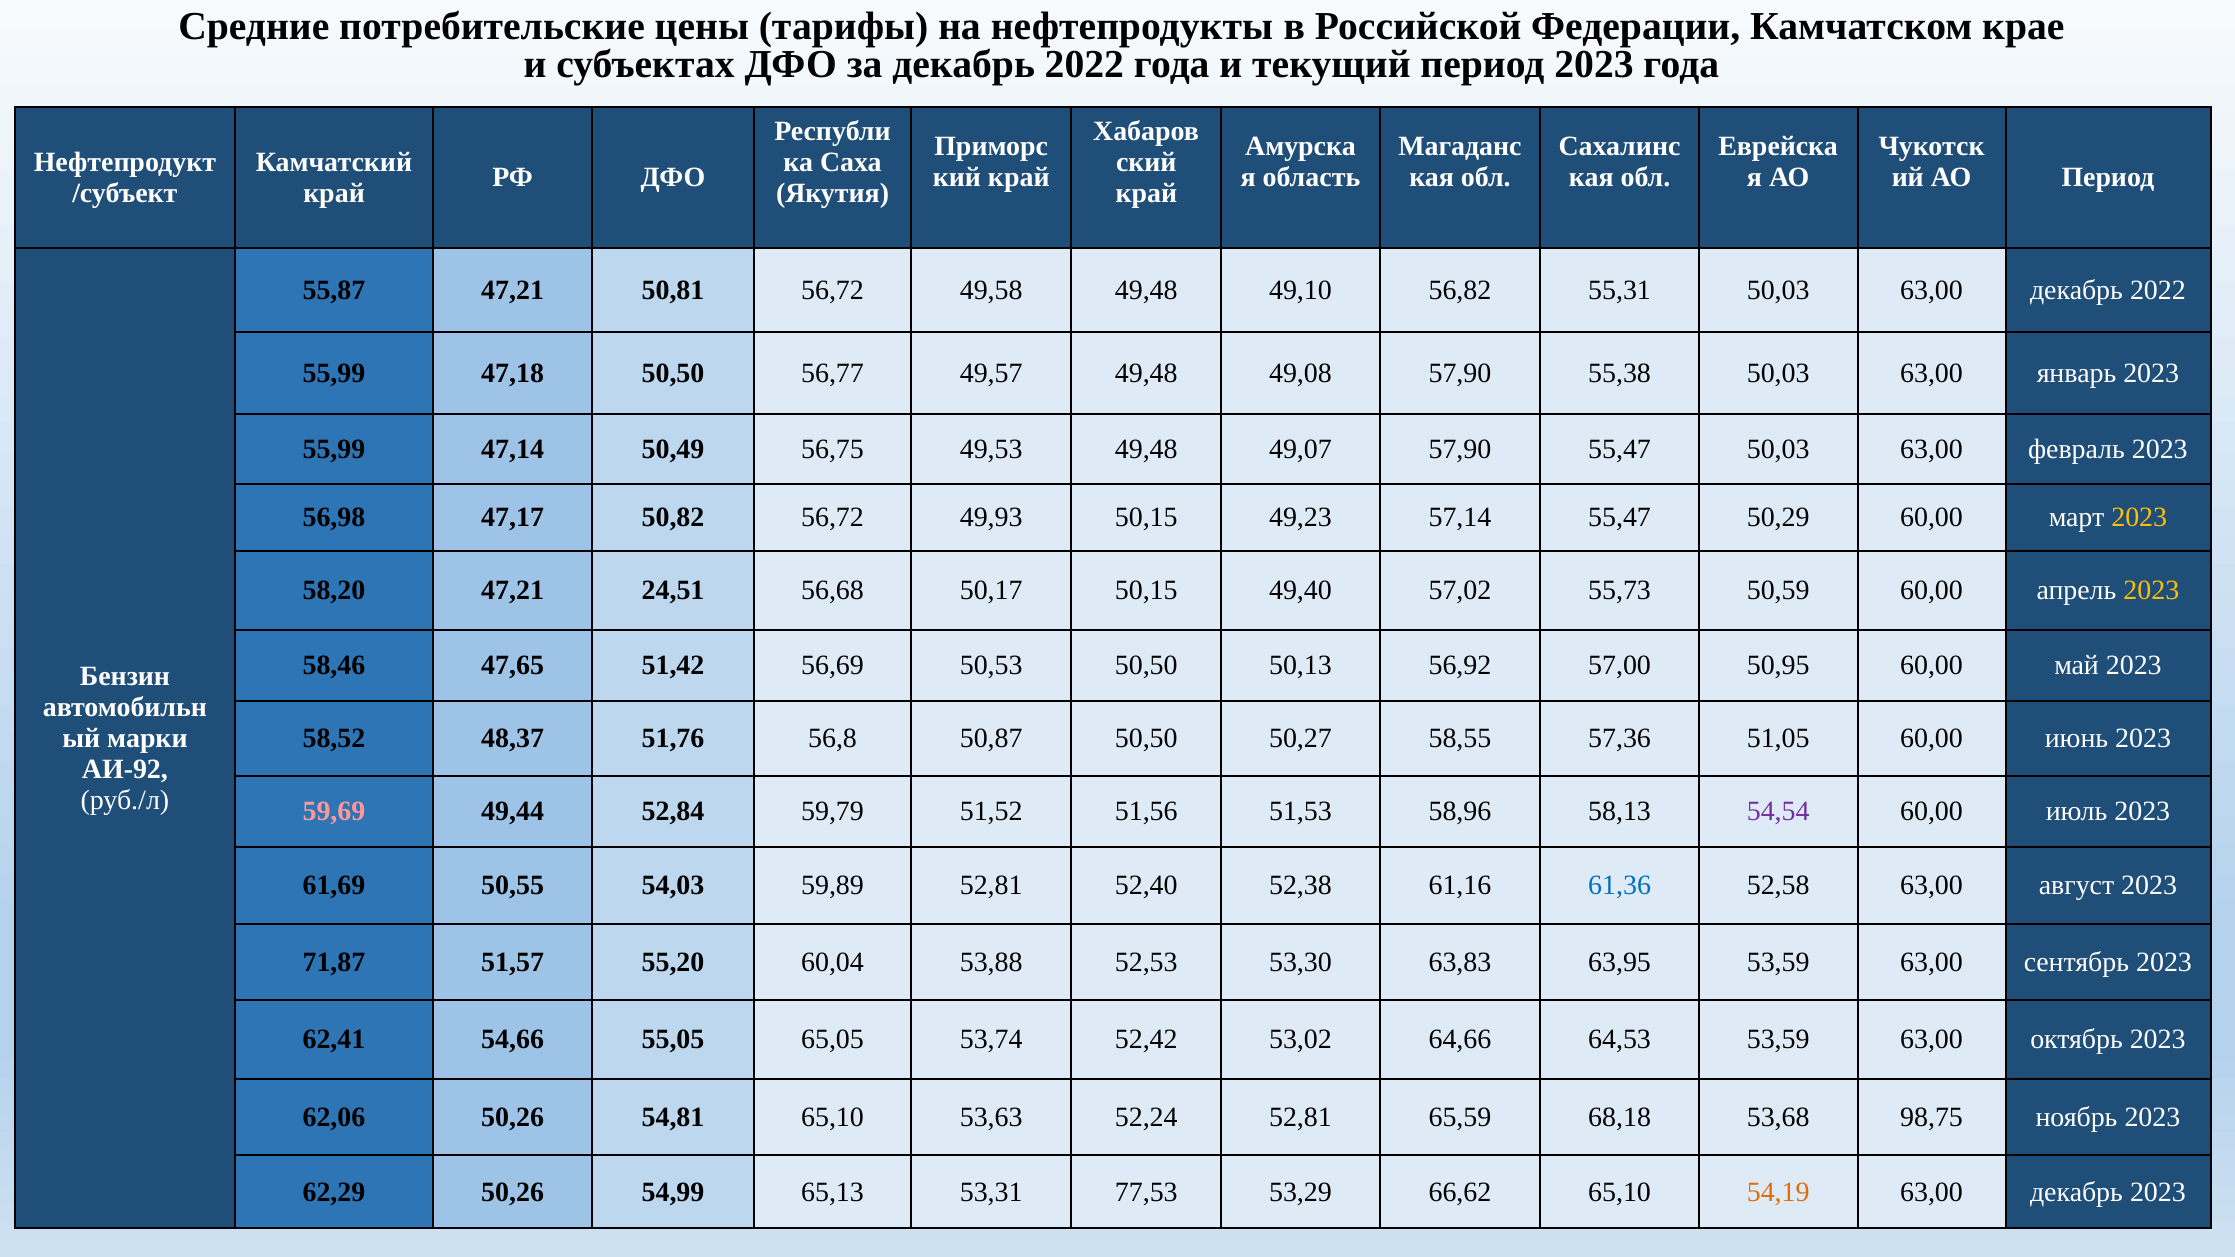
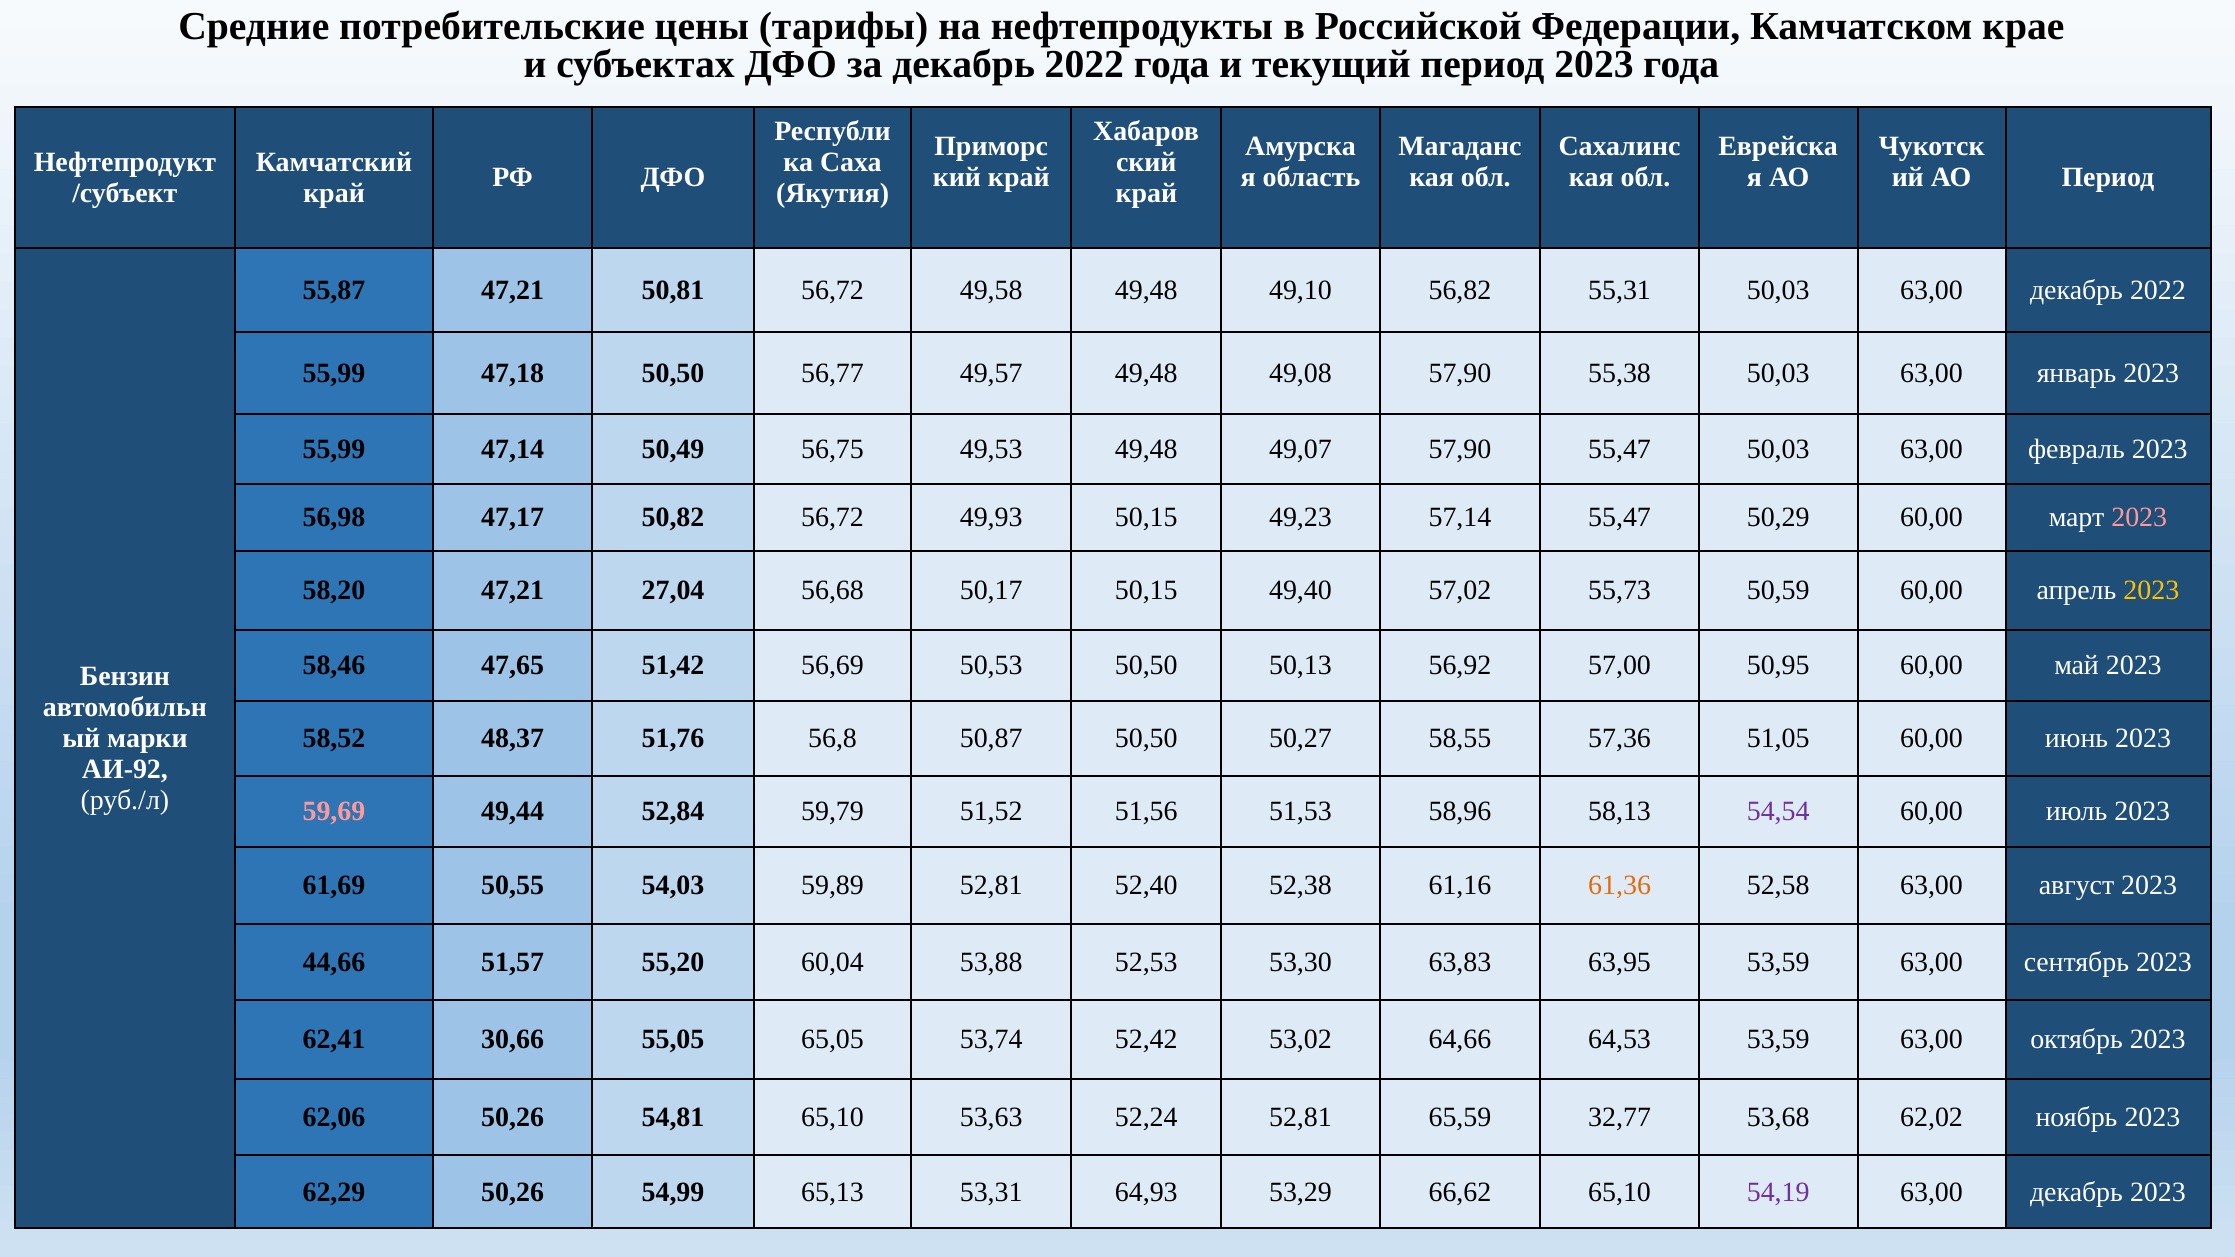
2023 at (2139, 518) colour: yellow -> pink
24,51: 24,51 -> 27,04
61,36 colour: blue -> orange
71,87: 71,87 -> 44,66
54,66: 54,66 -> 30,66
68,18: 68,18 -> 32,77
98,75: 98,75 -> 62,02
77,53: 77,53 -> 64,93
54,19 colour: orange -> purple
